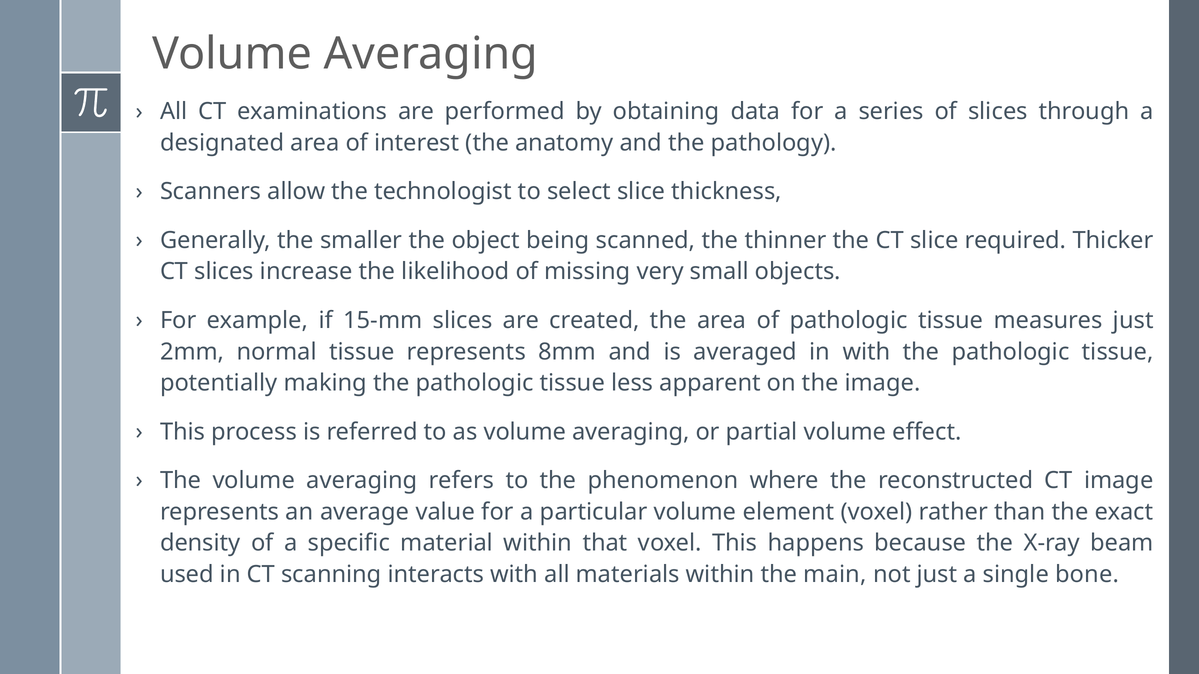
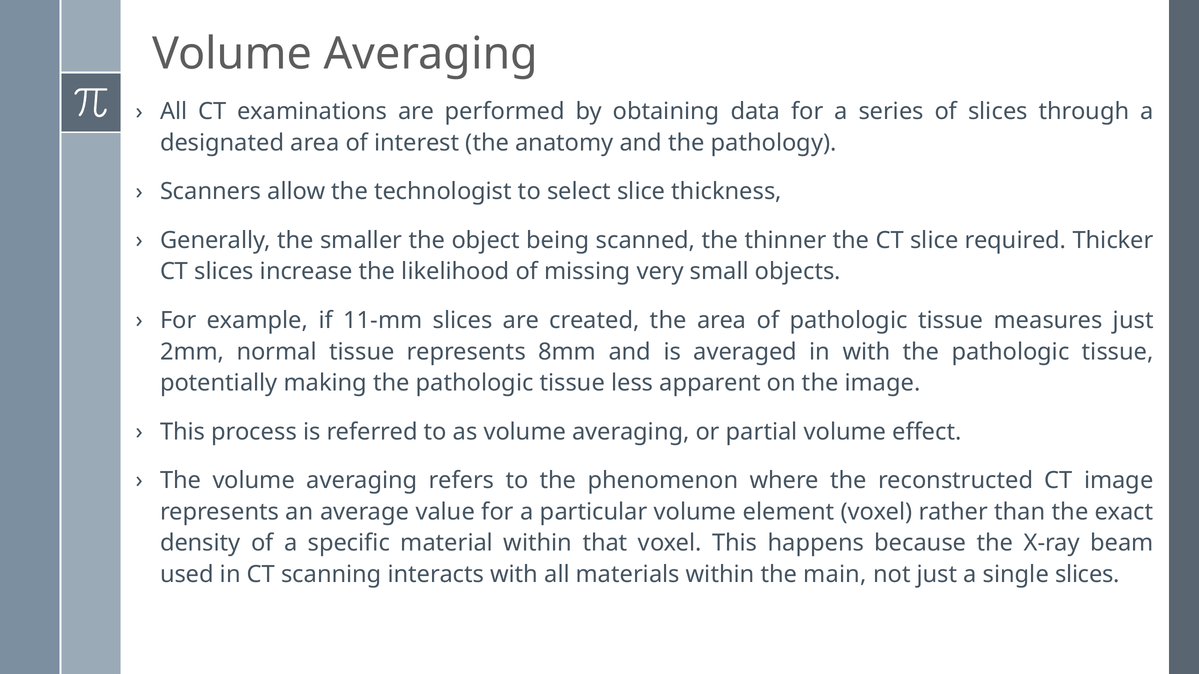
15-mm: 15-mm -> 11-mm
single bone: bone -> slices
